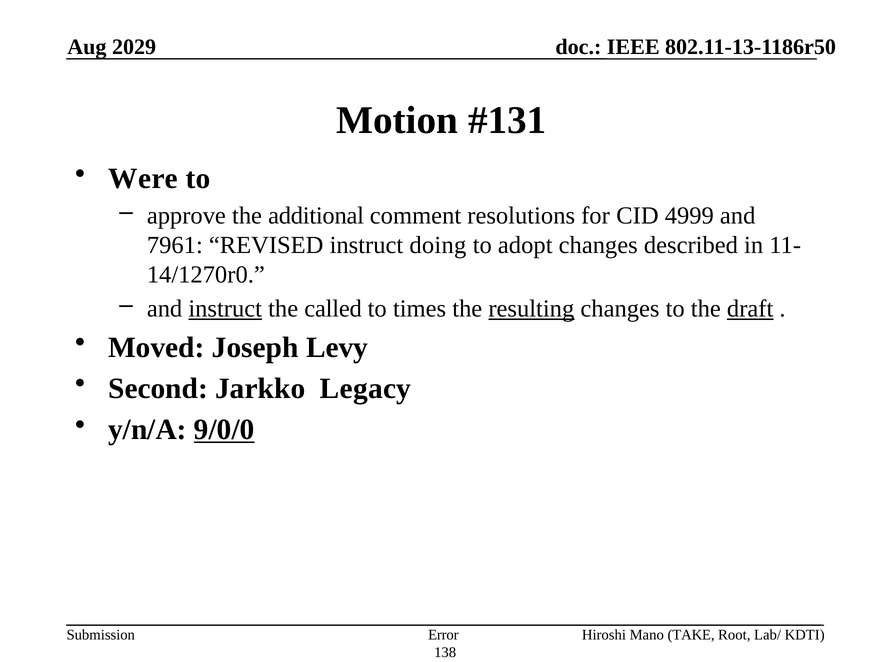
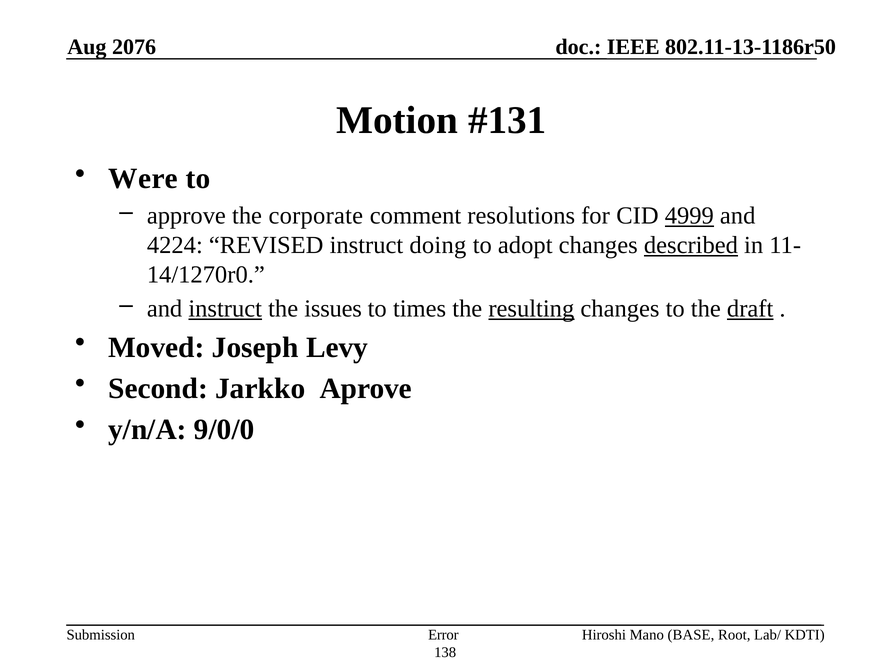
2029: 2029 -> 2076
additional: additional -> corporate
4999 underline: none -> present
7961: 7961 -> 4224
described underline: none -> present
called: called -> issues
Legacy: Legacy -> Aprove
9/0/0 underline: present -> none
TAKE: TAKE -> BASE
